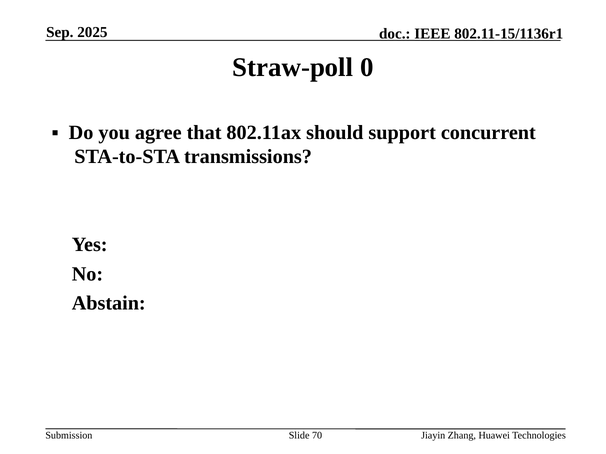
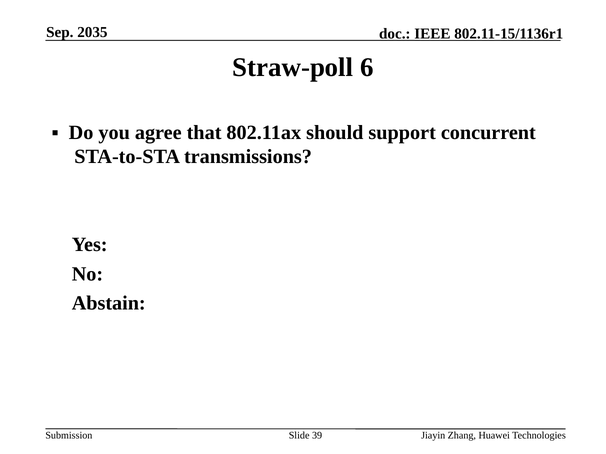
2025: 2025 -> 2035
0: 0 -> 6
70: 70 -> 39
